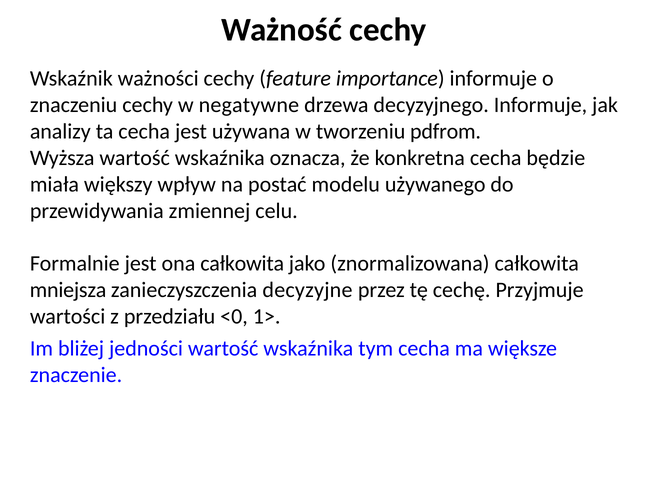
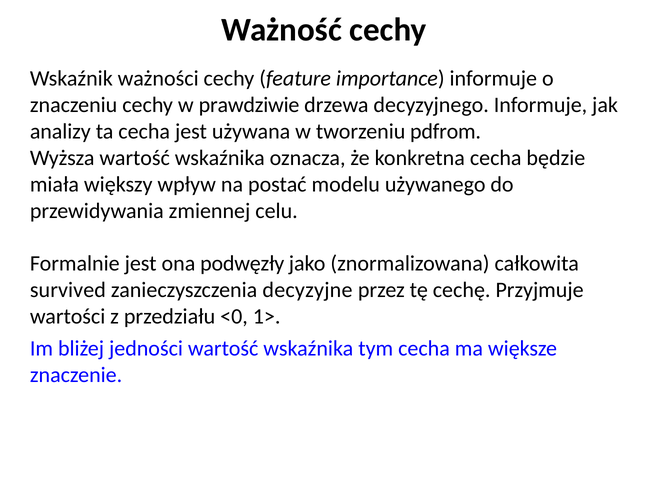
negatywne: negatywne -> prawdziwie
ona całkowita: całkowita -> podwęzły
mniejsza: mniejsza -> survived
